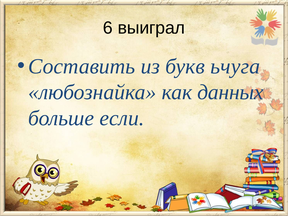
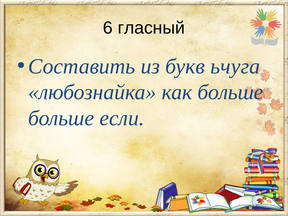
выиграл: выиграл -> гласный
как данных: данных -> больше
